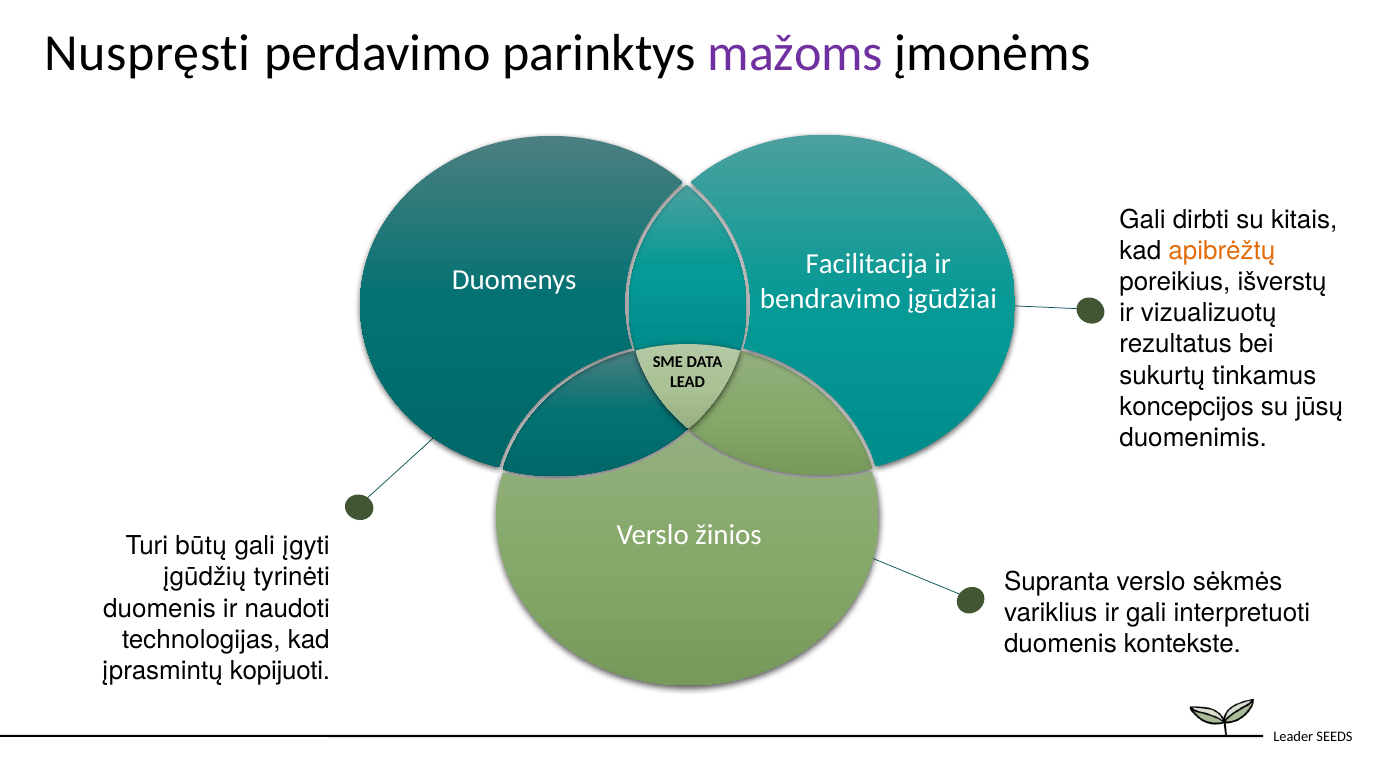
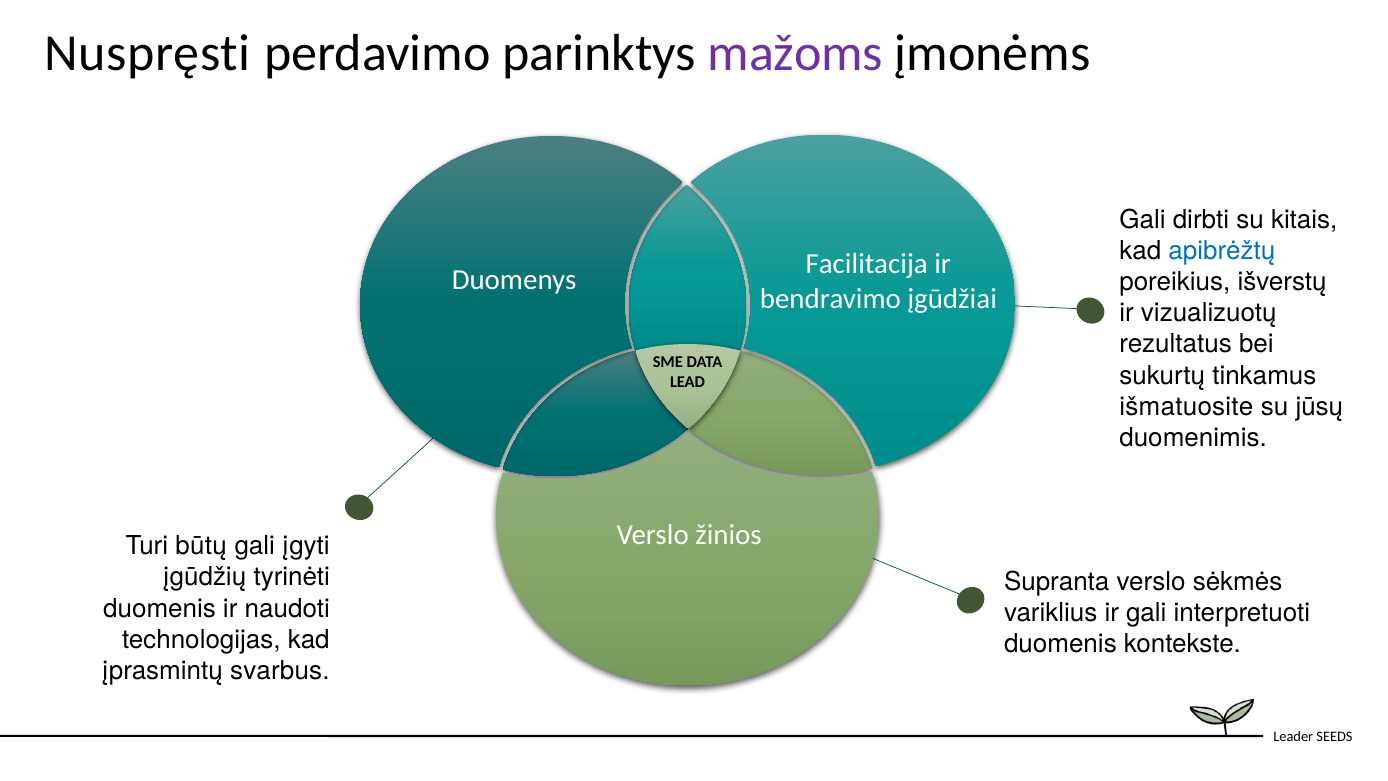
apibrėžtų colour: orange -> blue
koncepcijos: koncepcijos -> išmatuosite
kopijuoti: kopijuoti -> svarbus
